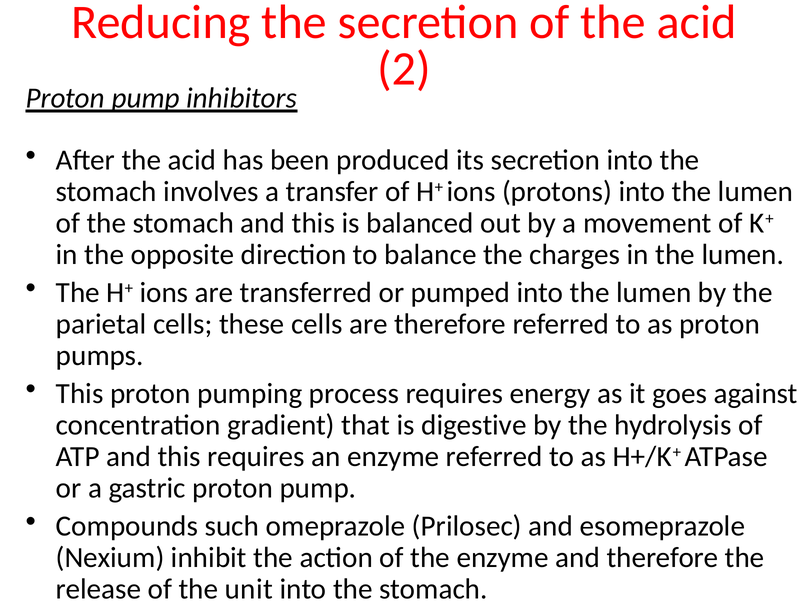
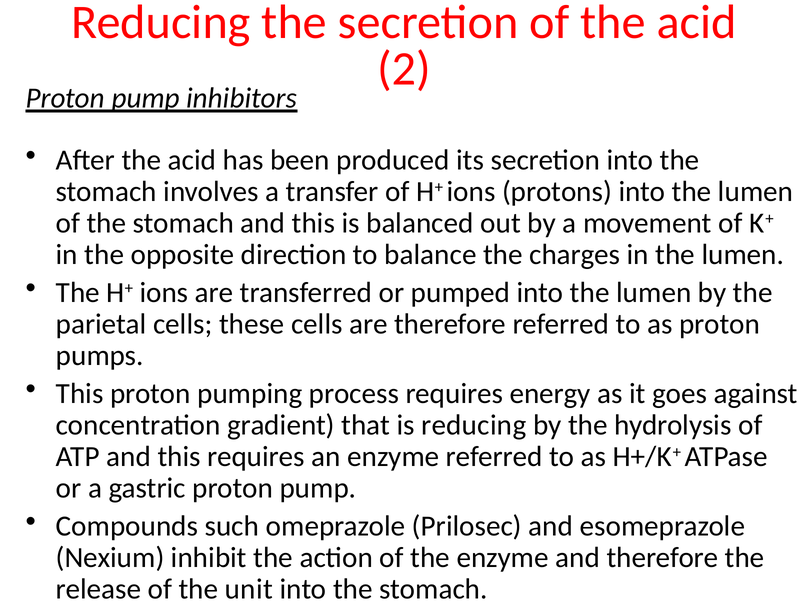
is digestive: digestive -> reducing
